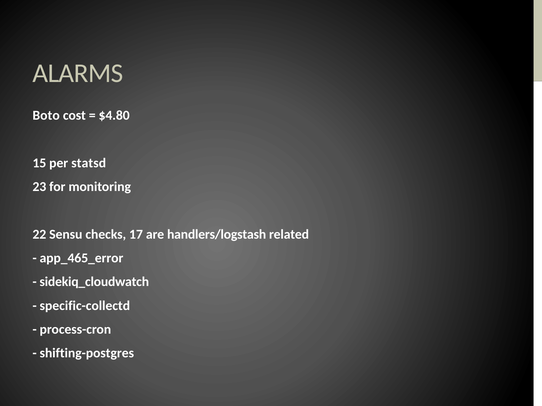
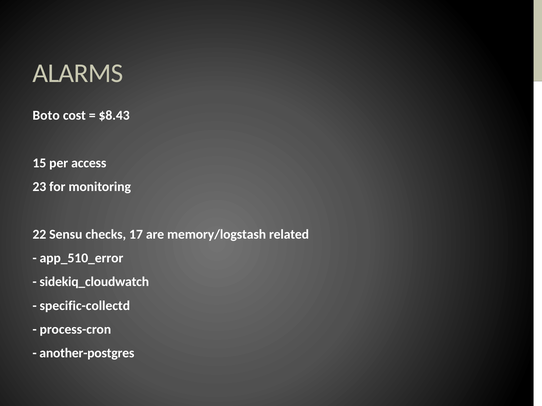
$4.80: $4.80 -> $8.43
statsd: statsd -> access
handlers/logstash: handlers/logstash -> memory/logstash
app_465_error: app_465_error -> app_510_error
shifting-postgres: shifting-postgres -> another-postgres
